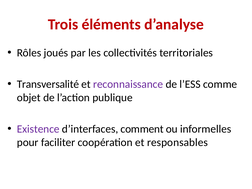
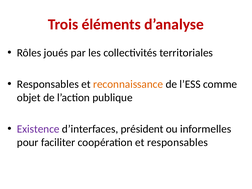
Transversalité at (48, 84): Transversalité -> Responsables
reconnaissance colour: purple -> orange
comment: comment -> président
